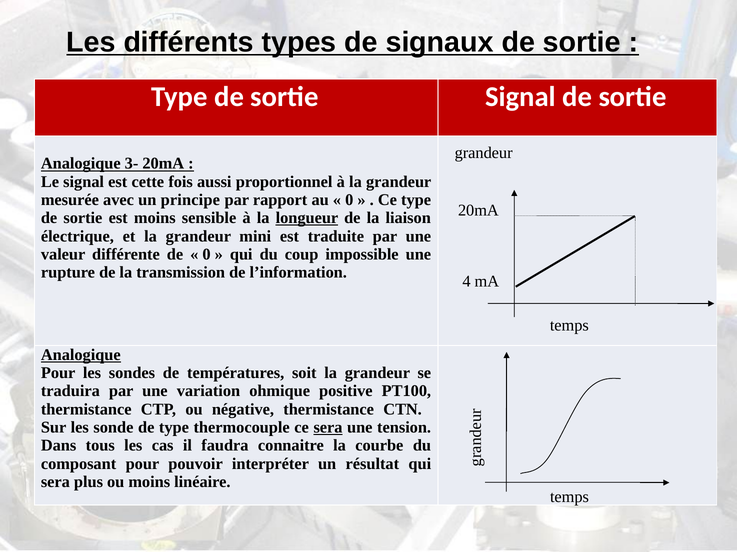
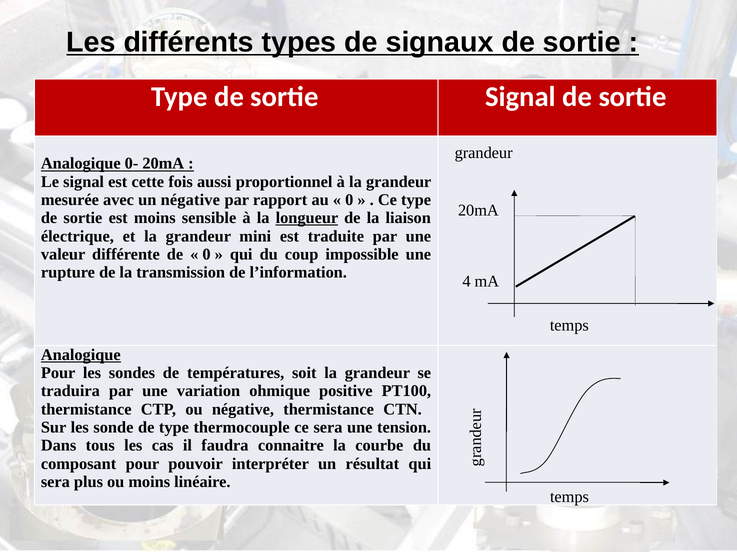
3-: 3- -> 0-
un principe: principe -> négative
sera at (328, 428) underline: present -> none
